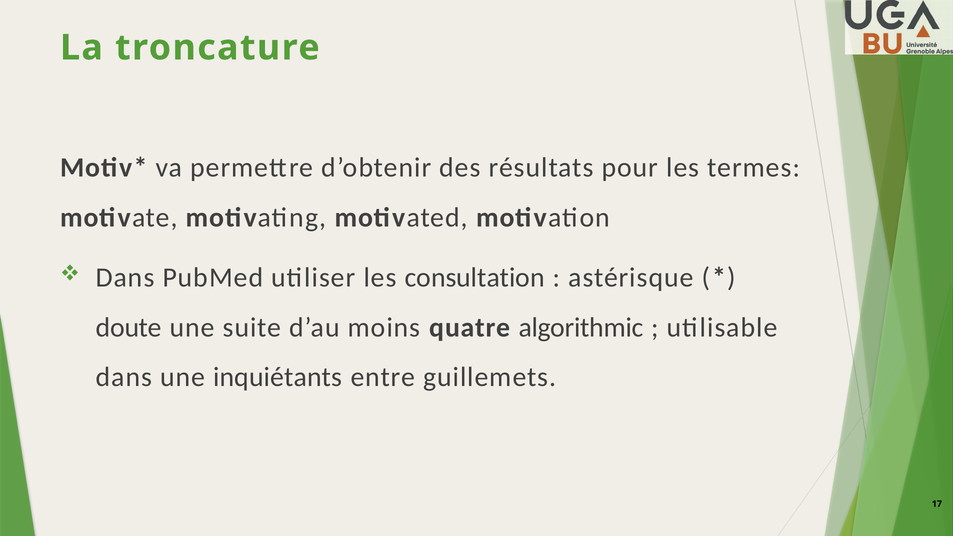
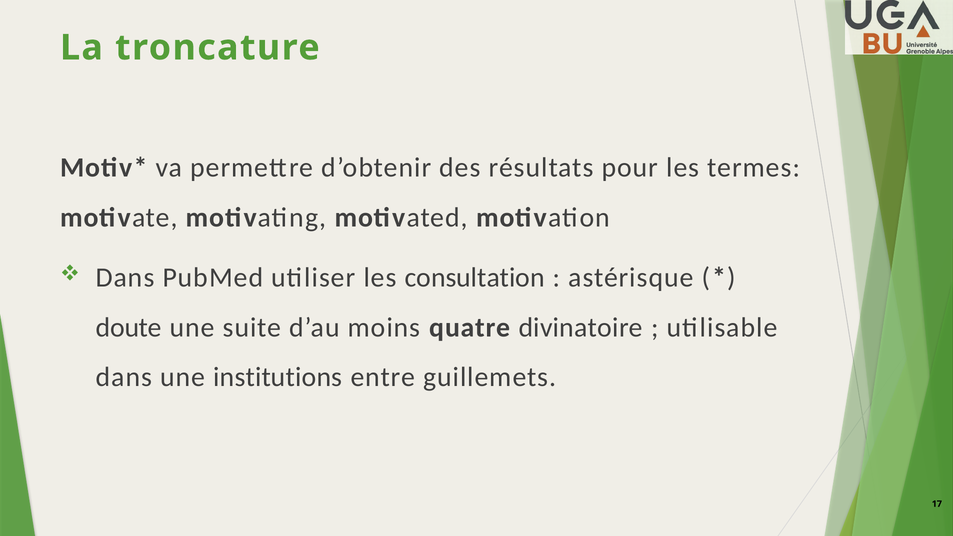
algorithmic: algorithmic -> divinatoire
inquiétants: inquiétants -> institutions
